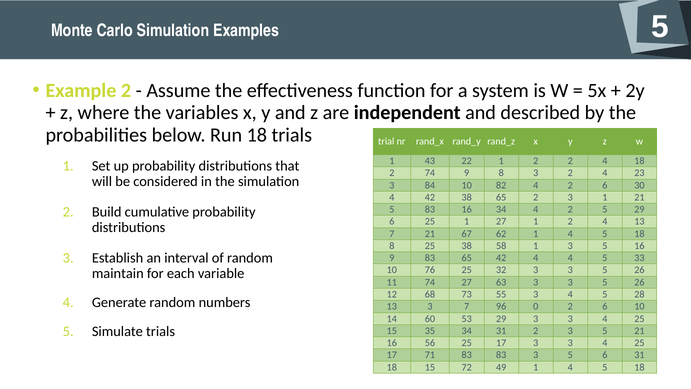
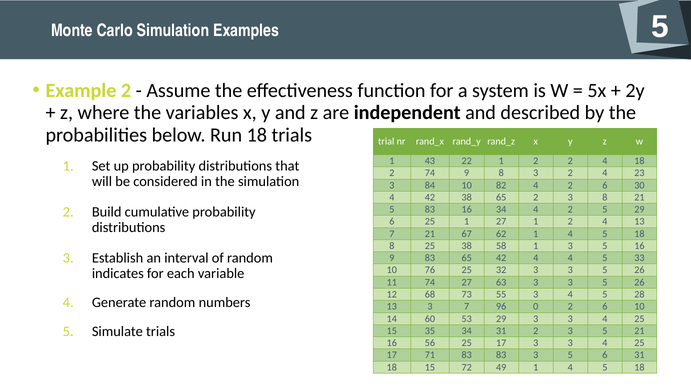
3 1: 1 -> 8
maintain: maintain -> indicates
